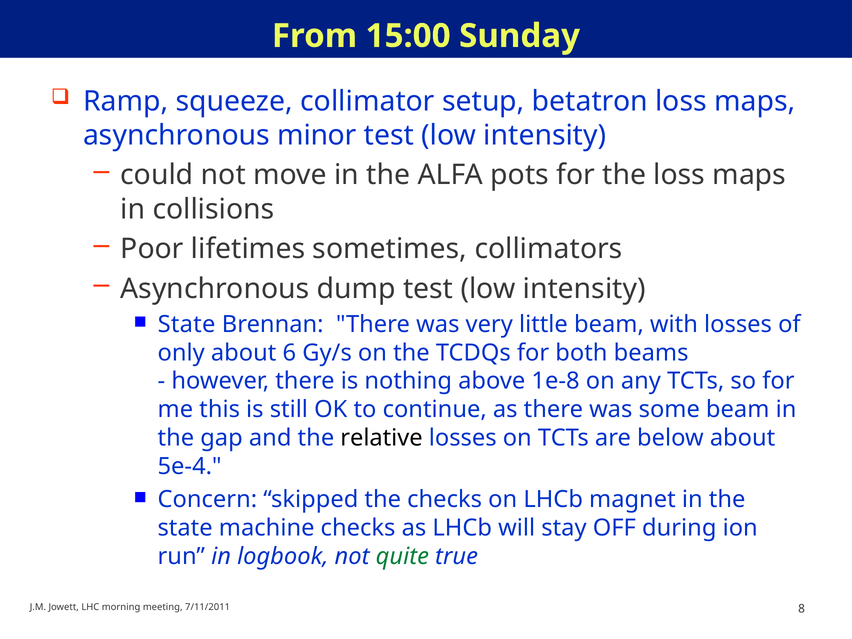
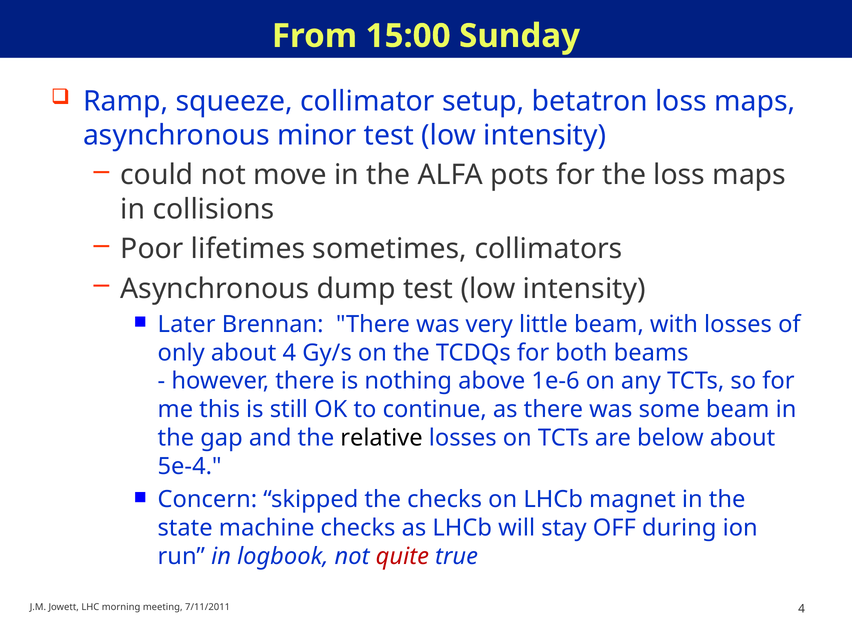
State at (187, 324): State -> Later
about 6: 6 -> 4
1e-8: 1e-8 -> 1e-6
quite colour: green -> red
7/11/2011 8: 8 -> 4
